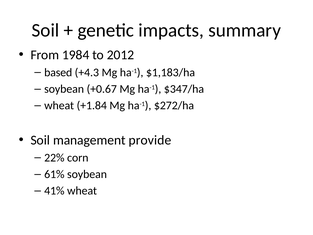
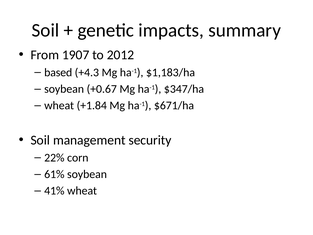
1984: 1984 -> 1907
$272/ha: $272/ha -> $671/ha
provide: provide -> security
